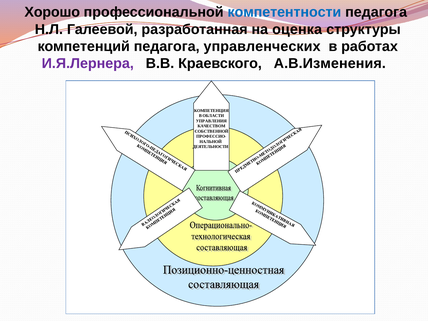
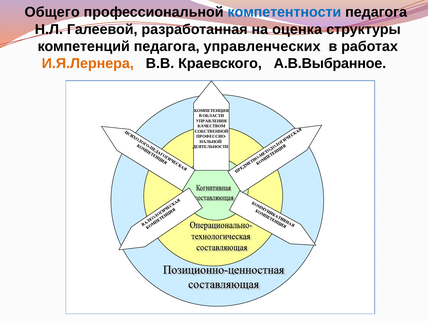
Хорошо: Хорошо -> Общего
И.Я.Лернера colour: purple -> orange
А.В.Изменения: А.В.Изменения -> А.В.Выбранное
